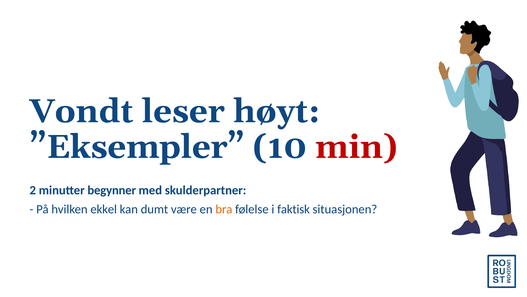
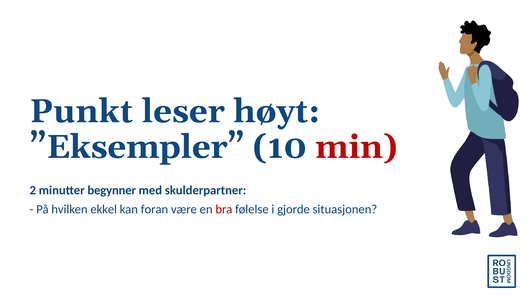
Vondt: Vondt -> Punkt
dumt: dumt -> foran
bra colour: orange -> red
faktisk: faktisk -> gjorde
